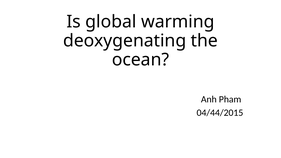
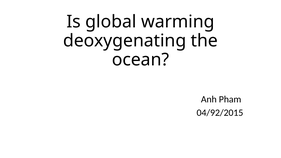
04/44/2015: 04/44/2015 -> 04/92/2015
